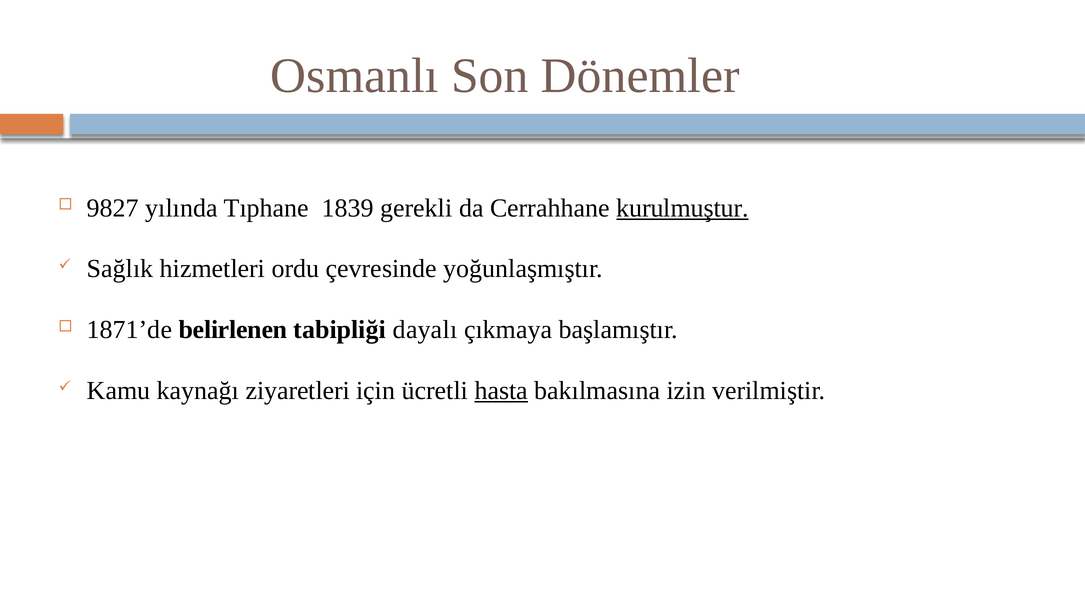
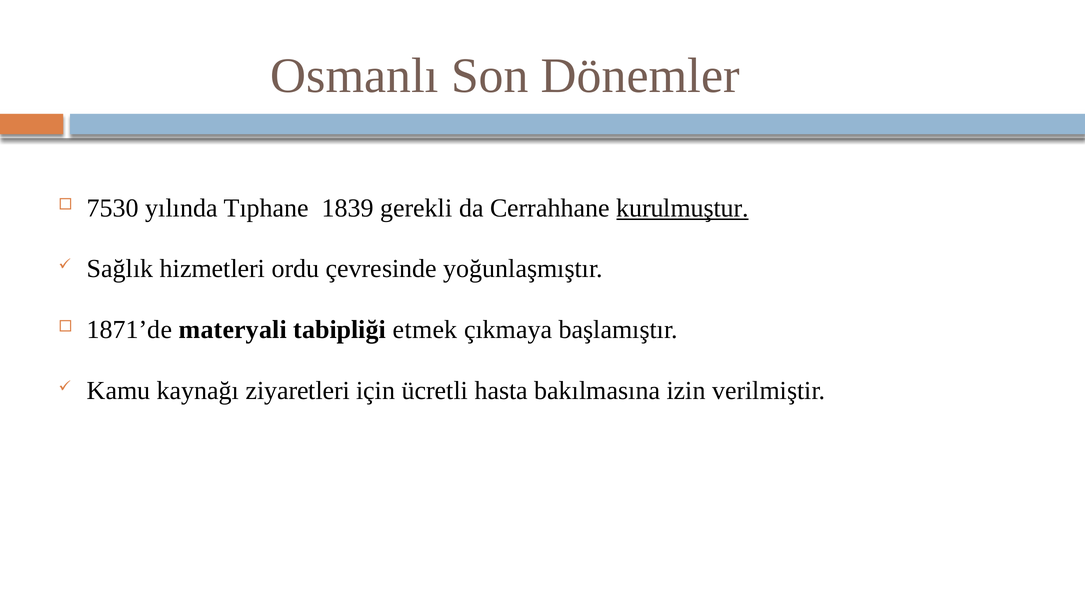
9827: 9827 -> 7530
belirlenen: belirlenen -> materyali
dayalı: dayalı -> etmek
hasta underline: present -> none
